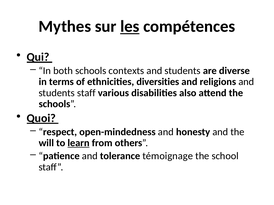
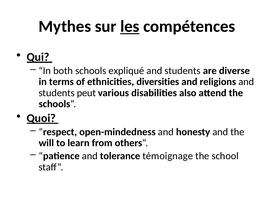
contexts: contexts -> expliqué
students staff: staff -> peut
learn underline: present -> none
